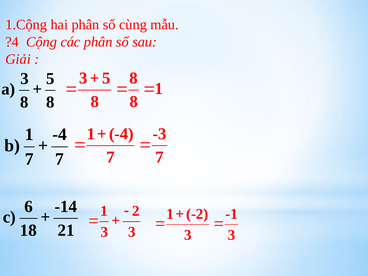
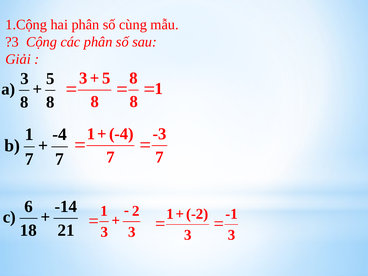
?4: ?4 -> ?3
